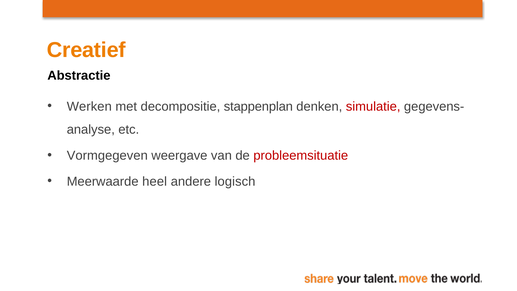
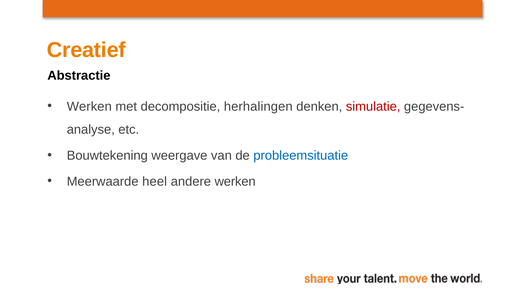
stappenplan: stappenplan -> herhalingen
Vormgegeven: Vormgegeven -> Bouwtekening
probleemsituatie colour: red -> blue
andere logisch: logisch -> werken
